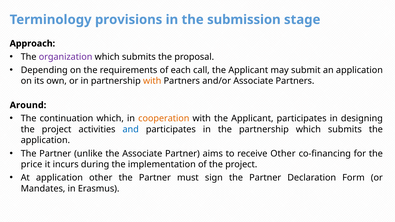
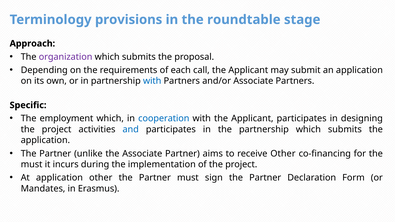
submission: submission -> roundtable
with at (152, 81) colour: orange -> blue
Around: Around -> Specific
continuation: continuation -> employment
cooperation colour: orange -> blue
price at (32, 165): price -> must
